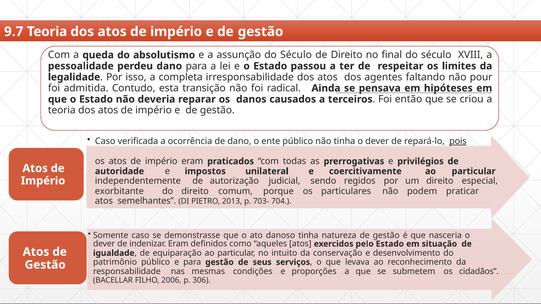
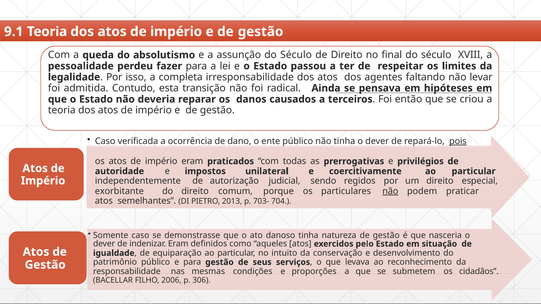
9.7: 9.7 -> 9.1
perdeu dano: dano -> fazer
pour: pour -> levar
não at (390, 191) underline: none -> present
